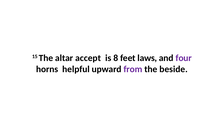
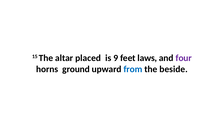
accept: accept -> placed
8: 8 -> 9
helpful: helpful -> ground
from colour: purple -> blue
